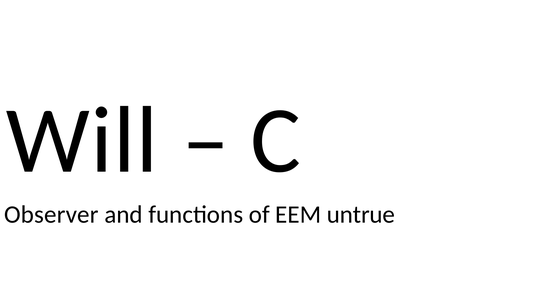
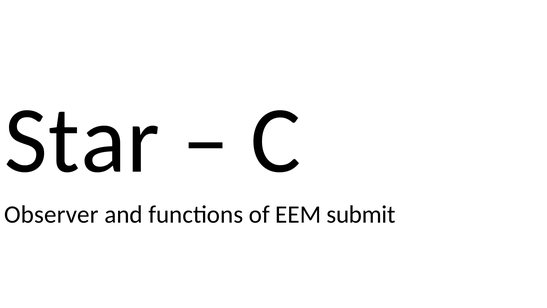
Will: Will -> Star
untrue: untrue -> submit
